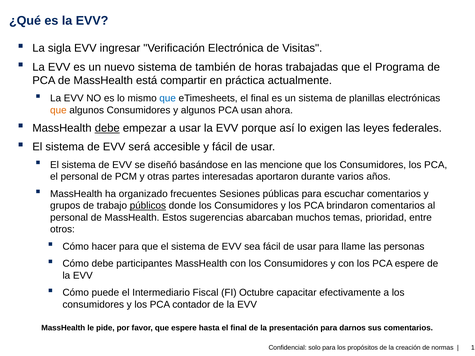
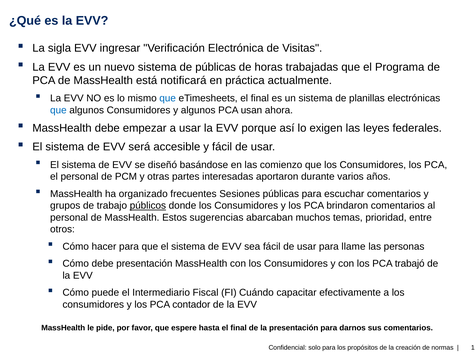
de también: también -> públicas
compartir: compartir -> notificará
que at (58, 110) colour: orange -> blue
debe at (107, 128) underline: present -> none
mencione: mencione -> comienzo
debe participantes: participantes -> presentación
PCA espere: espere -> trabajó
Octubre: Octubre -> Cuándo
